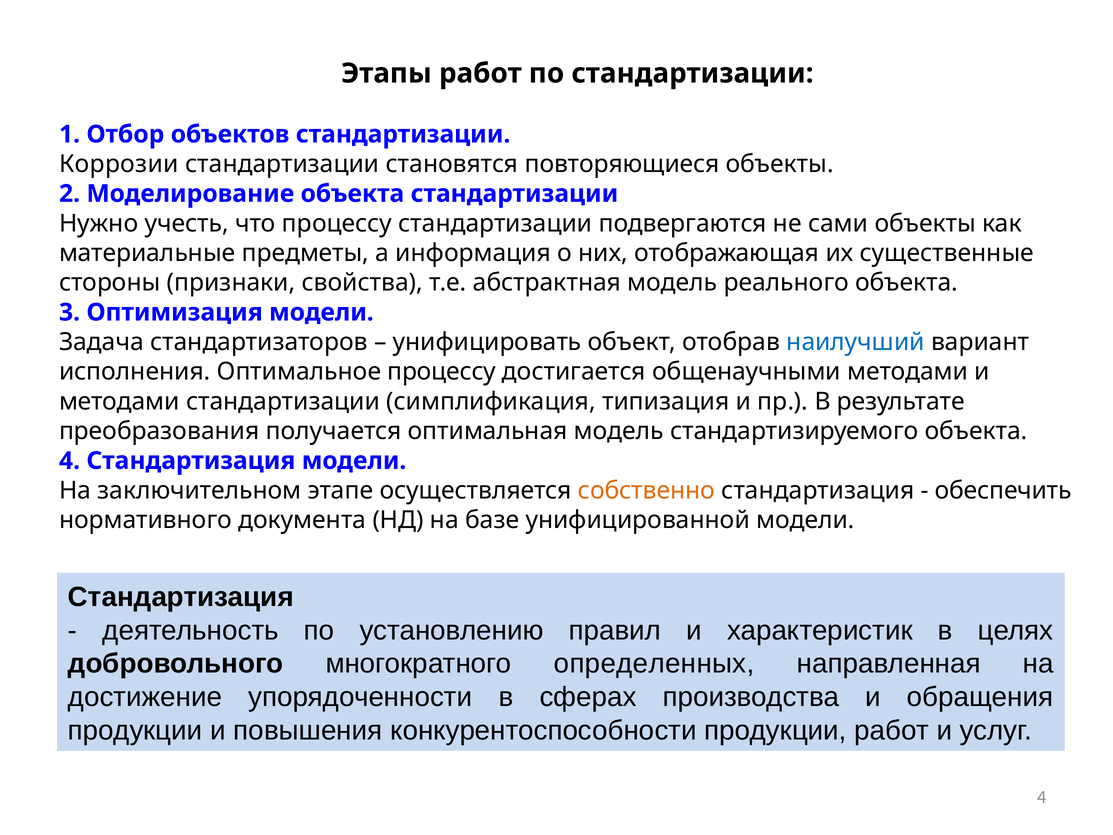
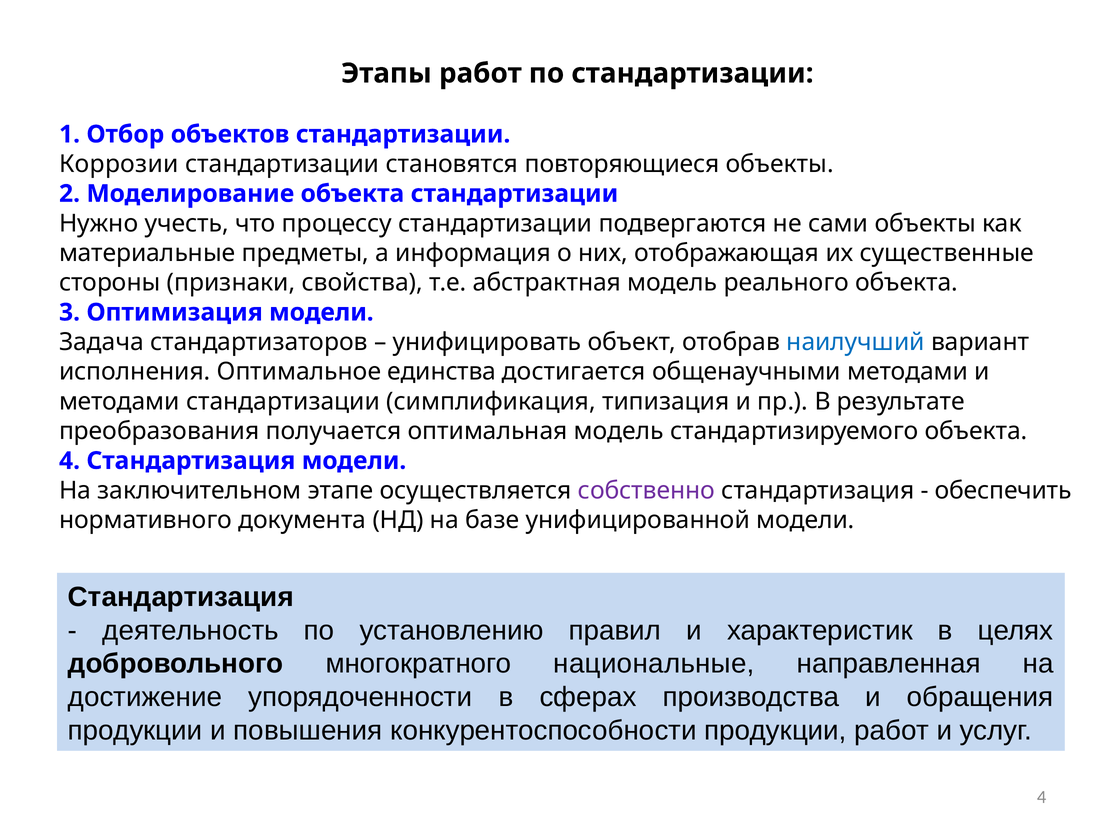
Оптимальное процессу: процессу -> единства
собственно colour: orange -> purple
определенных: определенных -> национальные
